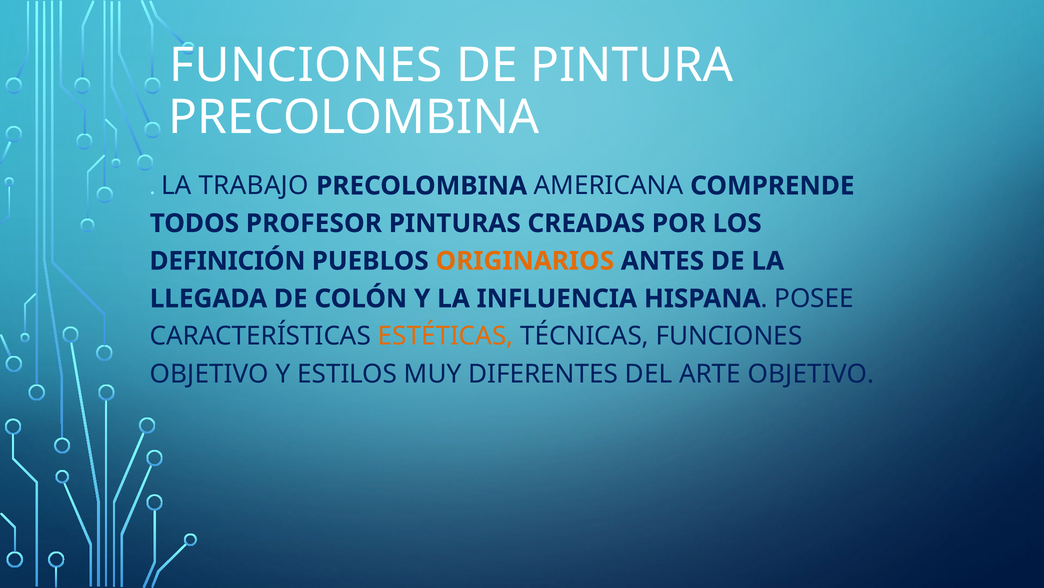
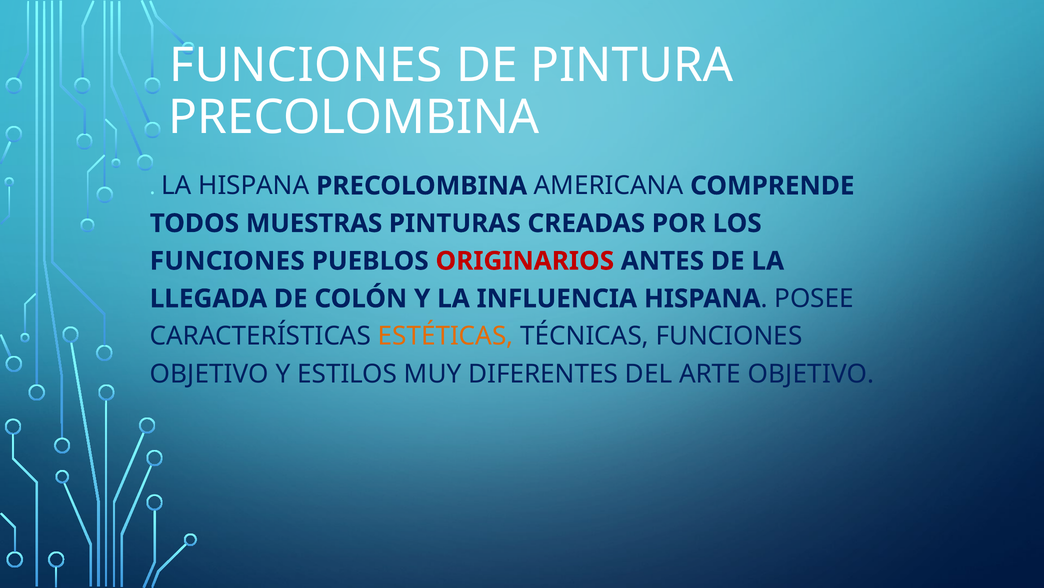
LA TRABAJO: TRABAJO -> HISPANA
PROFESOR: PROFESOR -> MUESTRAS
DEFINICIÓN at (227, 261): DEFINICIÓN -> FUNCIONES
ORIGINARIOS colour: orange -> red
